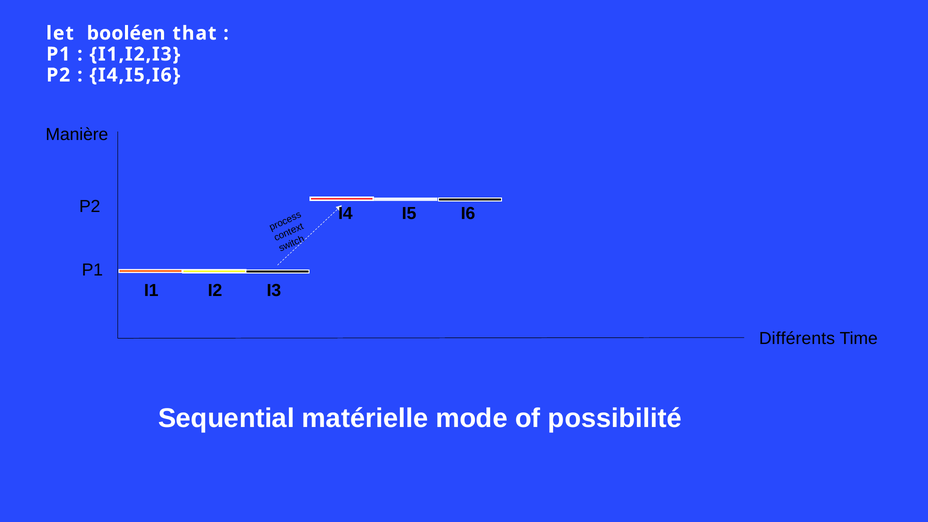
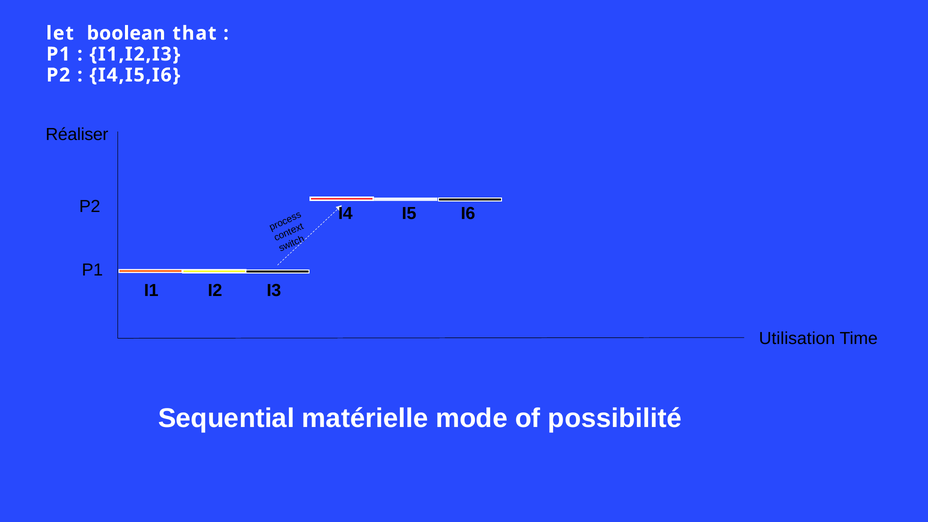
booléen: booléen -> boolean
Manière: Manière -> Réaliser
Différents: Différents -> Utilisation
